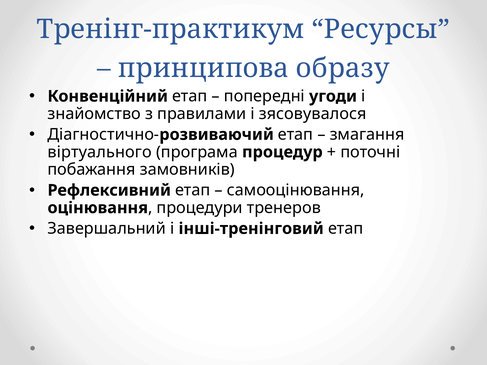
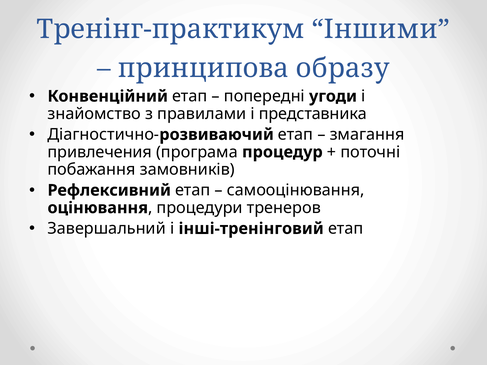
Ресурсы: Ресурсы -> Іншими
зясовувалося: зясовувалося -> представника
віртуального: віртуального -> привлечения
